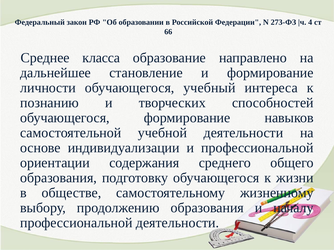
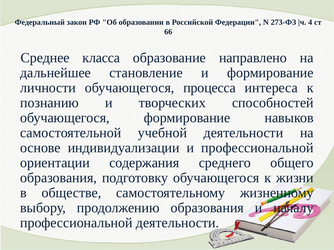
учебный: учебный -> процесса
